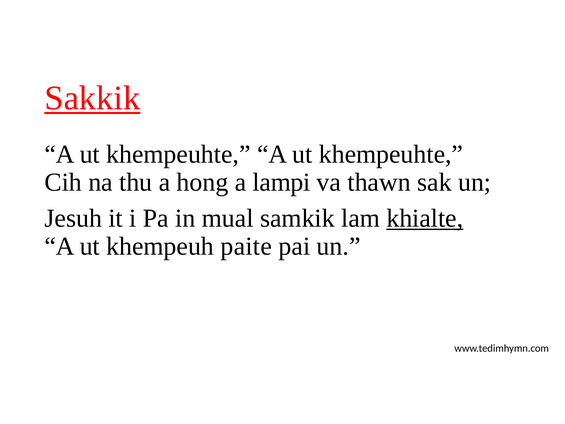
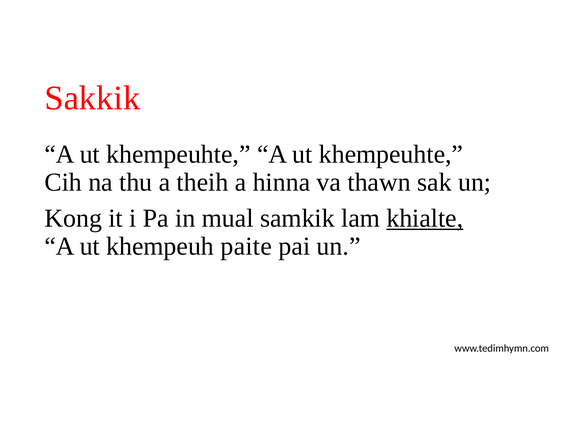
Sakkik underline: present -> none
hong: hong -> theih
lampi: lampi -> hinna
Jesuh: Jesuh -> Kong
